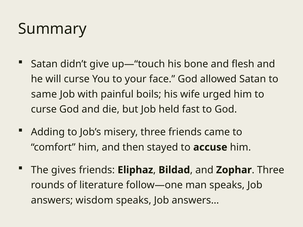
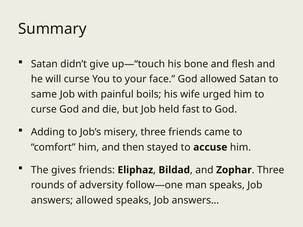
literature: literature -> adversity
answers wisdom: wisdom -> allowed
